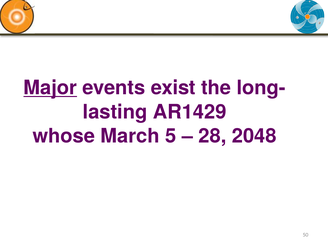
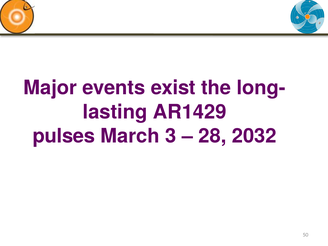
Major underline: present -> none
whose: whose -> pulses
5: 5 -> 3
2048: 2048 -> 2032
